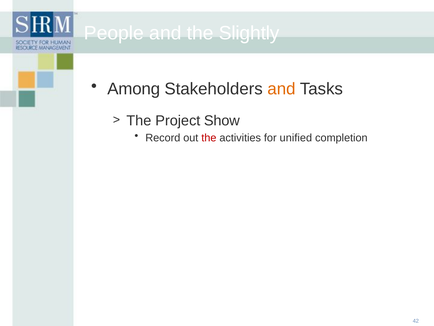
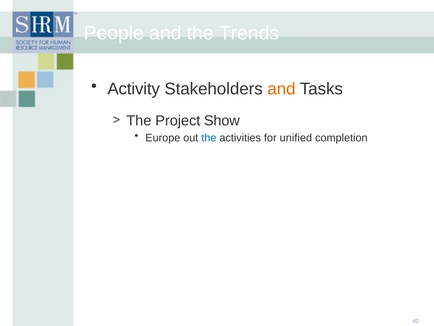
Slightly: Slightly -> Trends
Among: Among -> Activity
Record: Record -> Europe
the at (209, 138) colour: red -> blue
